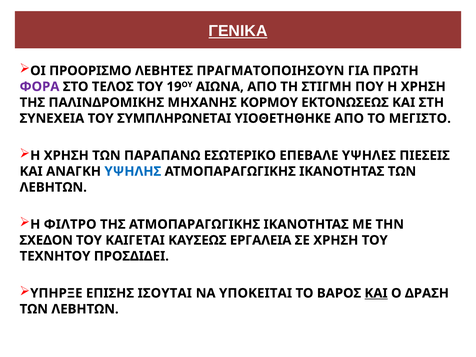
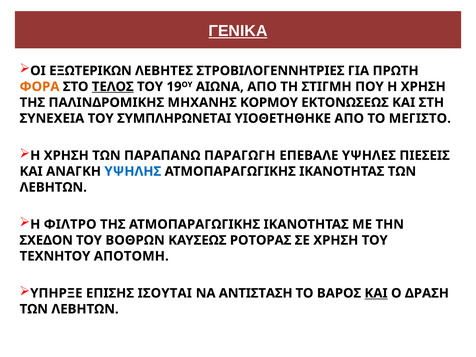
ΠΡΟΟΡΙΣΜΟ: ΠΡΟΟΡΙΣΜΟ -> ΕΞΩΤΕΡΙΚΩΝ
ΠΡΑΓΜΑΤΟΠΟΙΗΣΟΥΝ: ΠΡΑΓΜΑΤΟΠΟΙΗΣΟΥΝ -> ΣΤΡΟΒΙΛΟΓΕΝΝΗΤΡΙΕΣ
ΦΟΡΑ colour: purple -> orange
ΤΕΛΟΣ underline: none -> present
ΕΣΩΤΕΡΙΚΟ: ΕΣΩΤΕΡΙΚΟ -> ΠΑΡΑΓΩΓΗ
ΚΑΙΓΕΤΑΙ: ΚΑΙΓΕΤΑΙ -> ΒΟΘΡΩΝ
ΕΡΓΑΛΕΙΑ: ΕΡΓΑΛΕΙΑ -> ΡΟΤΟΡΑΣ
ΠΡΟΣΔΙΔΕΙ: ΠΡΟΣΔΙΔΕΙ -> ΑΠΟΤΟΜΗ
ΥΠΟΚΕΙΤΑΙ: ΥΠΟΚΕΙΤΑΙ -> ΑΝΤΙΣΤΑΣΗ
